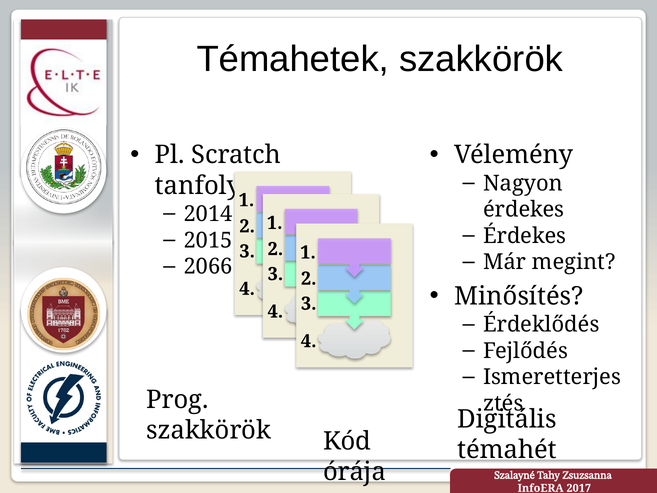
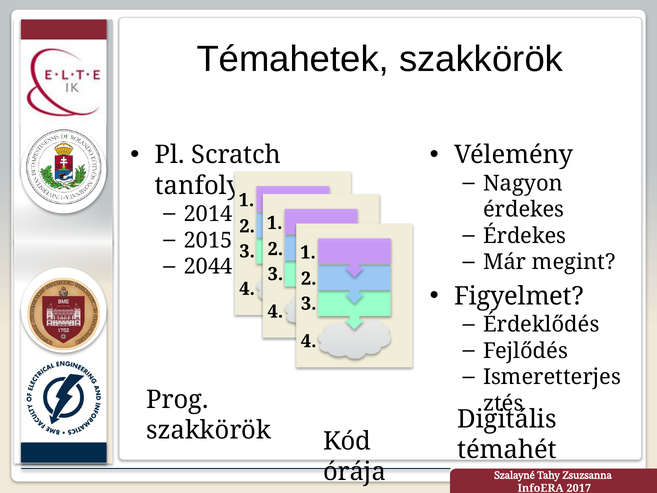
2066: 2066 -> 2044
Minősítés: Minősítés -> Figyelmet
